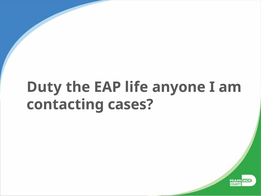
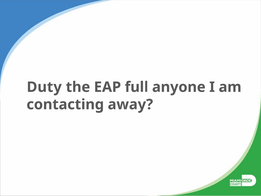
life: life -> full
cases: cases -> away
